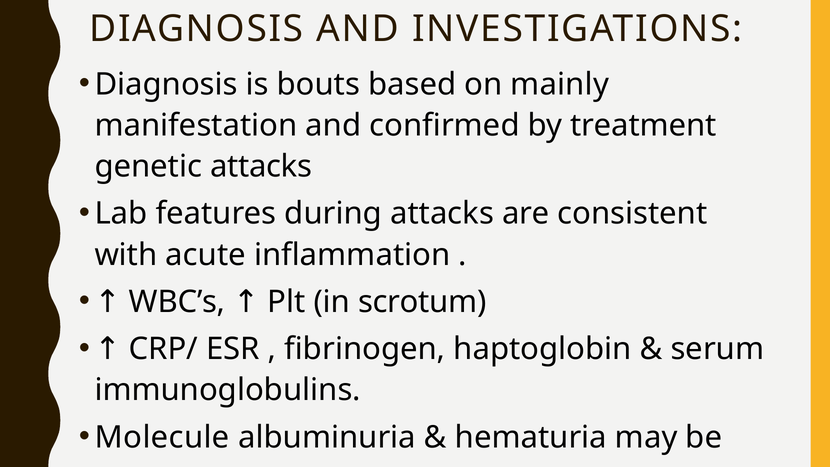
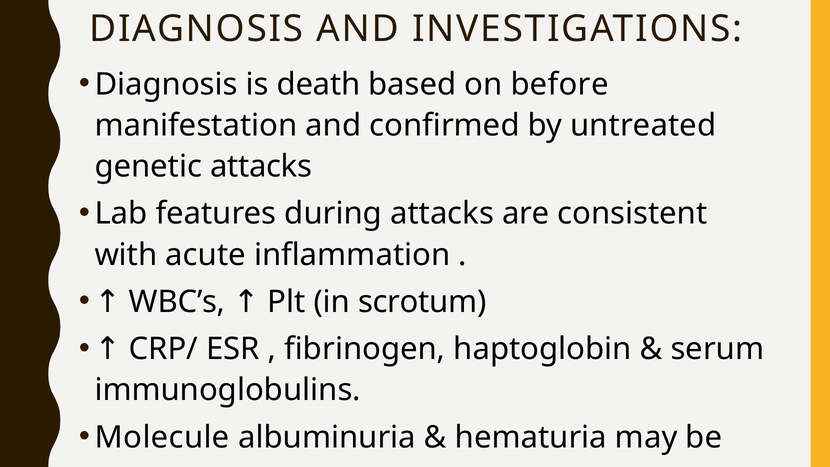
bouts: bouts -> death
mainly: mainly -> before
treatment: treatment -> untreated
